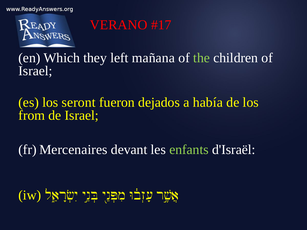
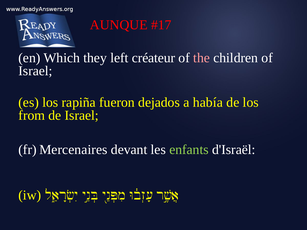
VERANO: VERANO -> AUNQUE
mañana: mañana -> créateur
the colour: light green -> pink
seront: seront -> rapiña
